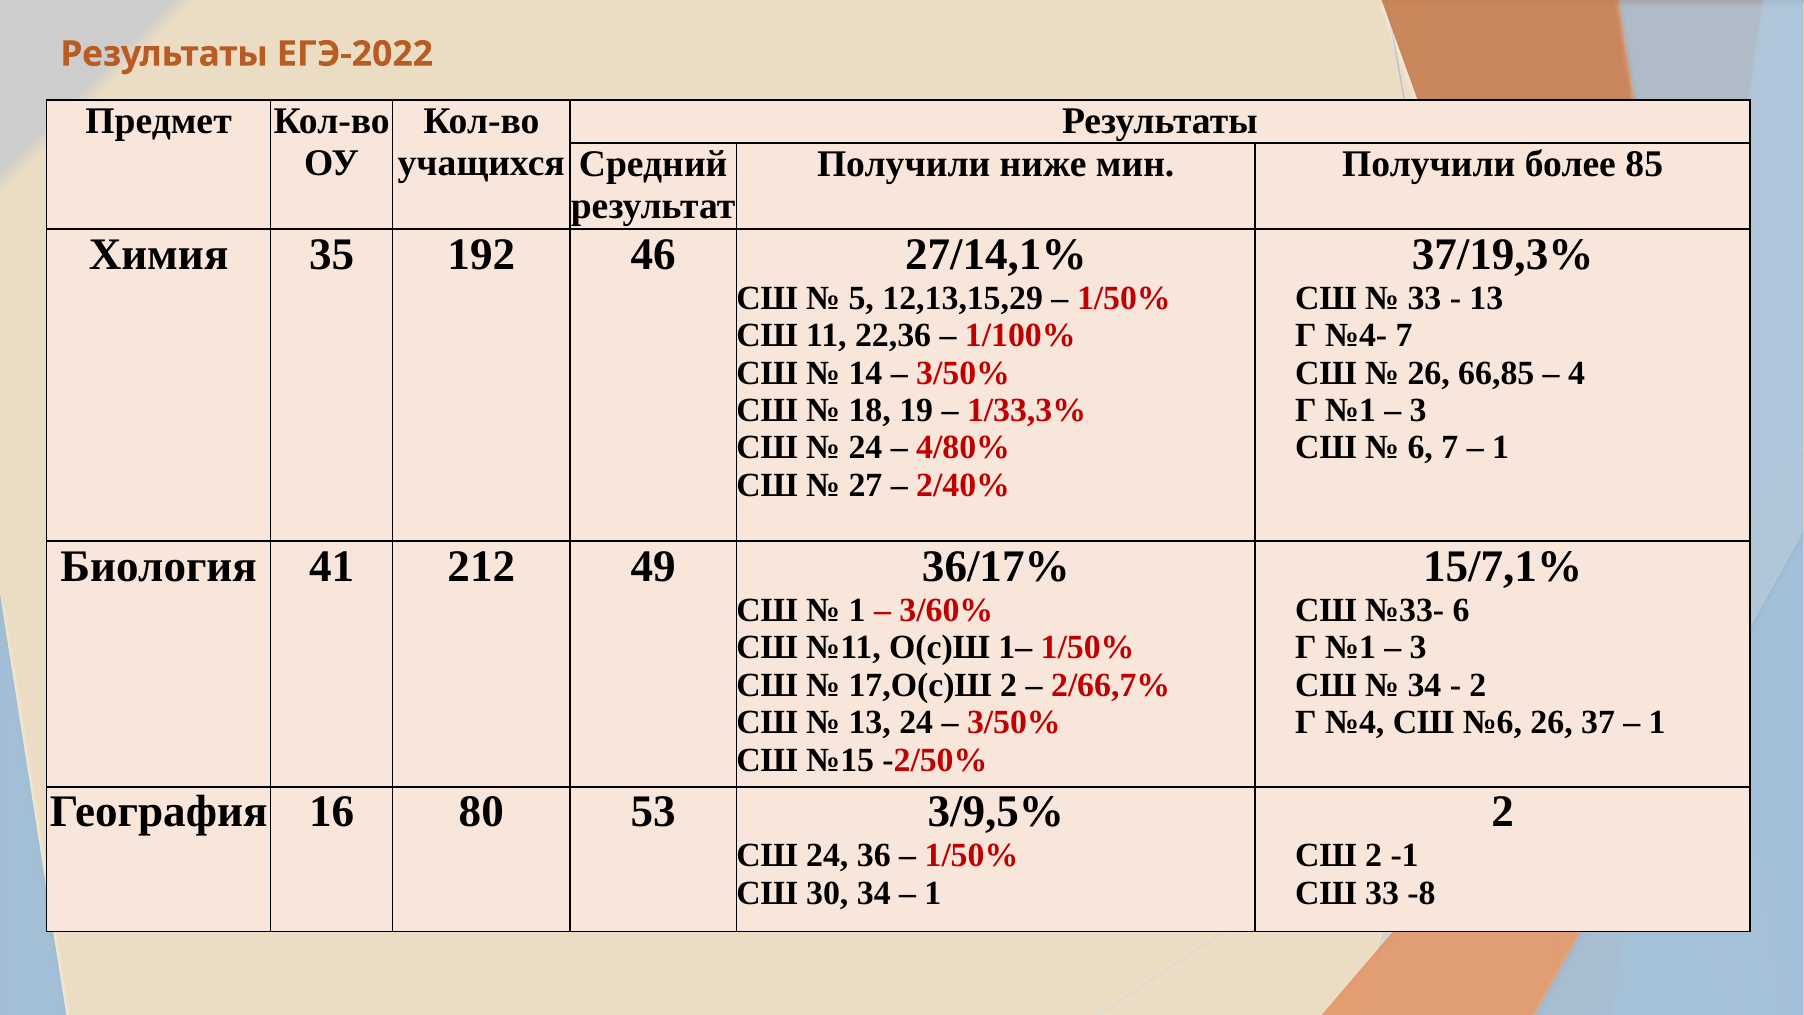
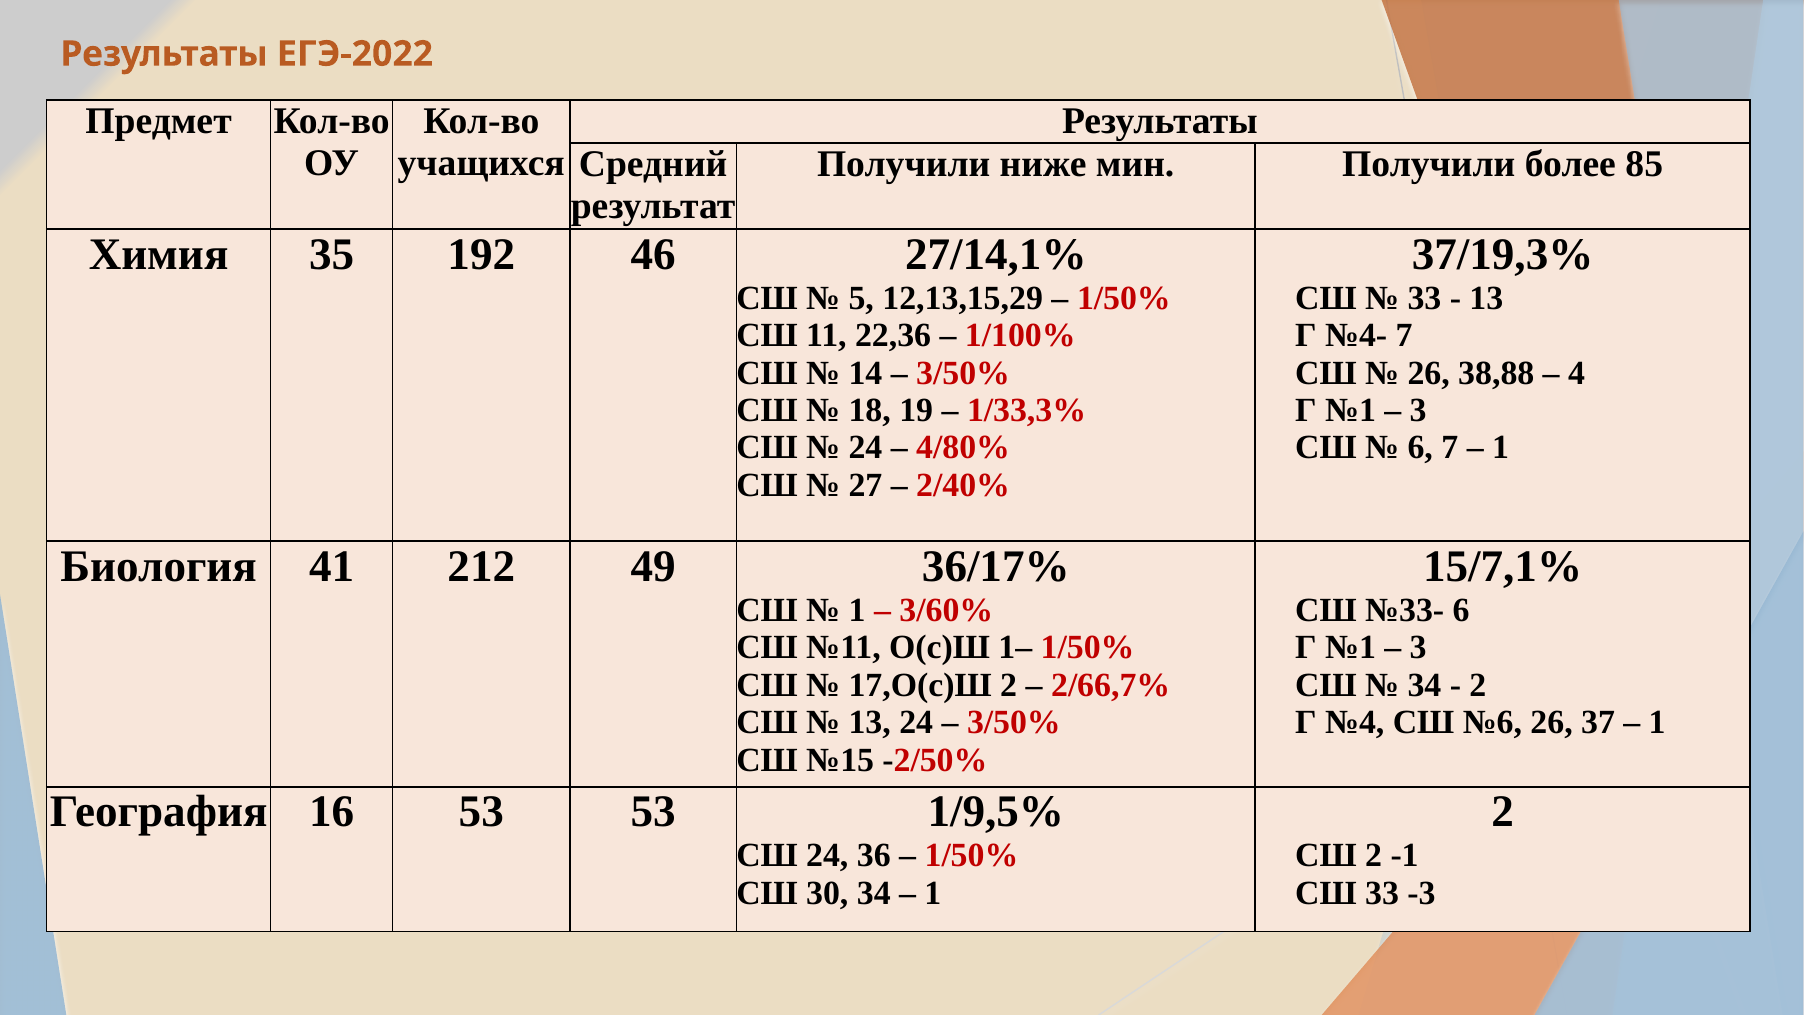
66,85: 66,85 -> 38,88
16 80: 80 -> 53
3/9,5%: 3/9,5% -> 1/9,5%
-8: -8 -> -3
